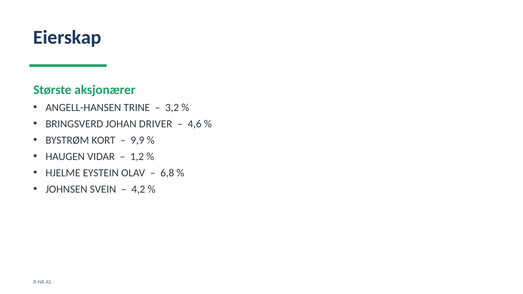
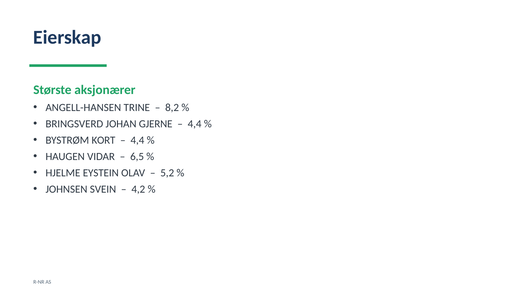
3,2: 3,2 -> 8,2
DRIVER: DRIVER -> GJERNE
4,6 at (195, 124): 4,6 -> 4,4
9,9 at (137, 140): 9,9 -> 4,4
1,2: 1,2 -> 6,5
6,8: 6,8 -> 5,2
